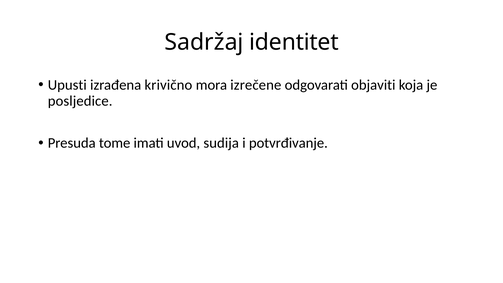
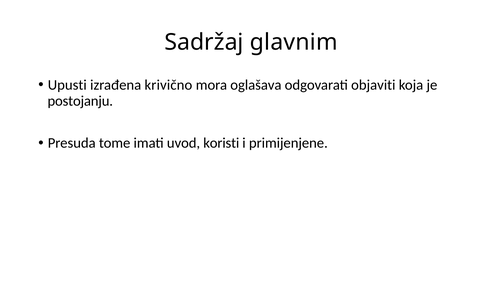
identitet: identitet -> glavnim
izrečene: izrečene -> oglašava
posljedice: posljedice -> postojanju
sudija: sudija -> koristi
potvrđivanje: potvrđivanje -> primijenjene
